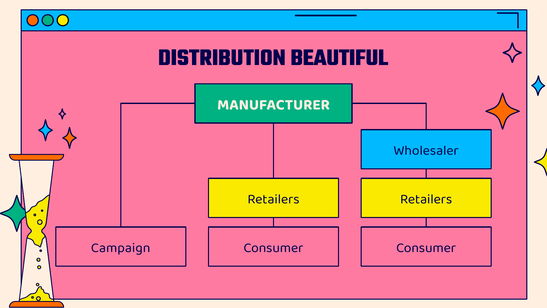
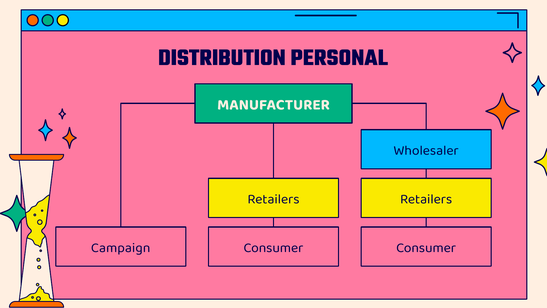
BEAUTIFUL: BEAUTIFUL -> PERSONAL
